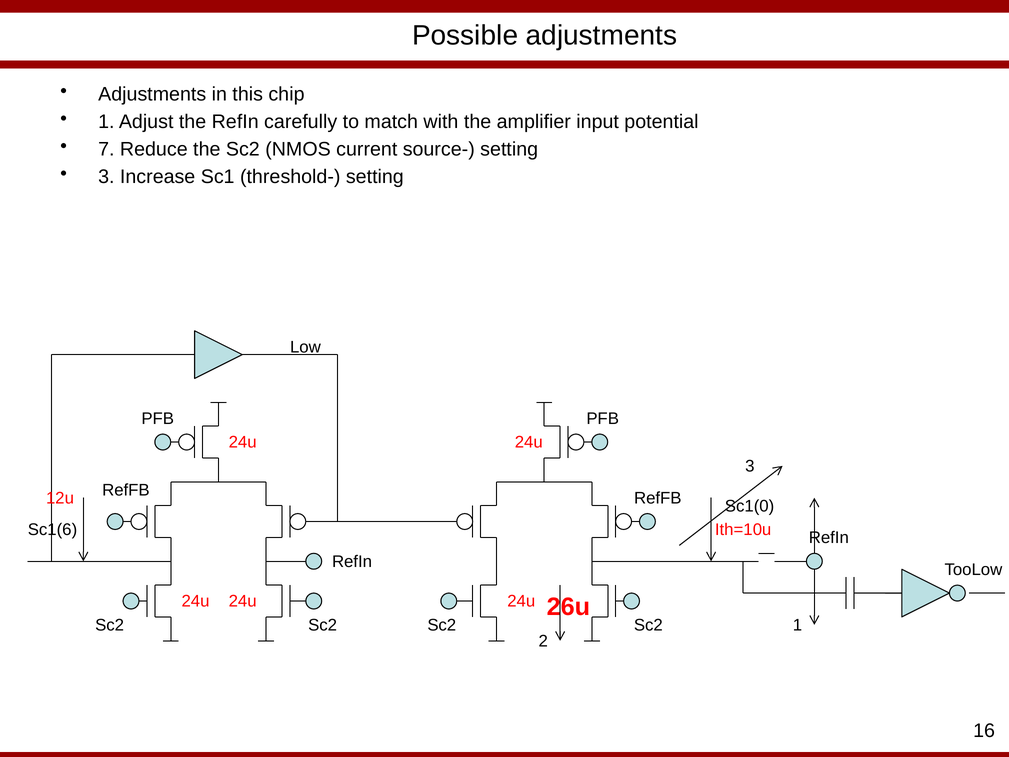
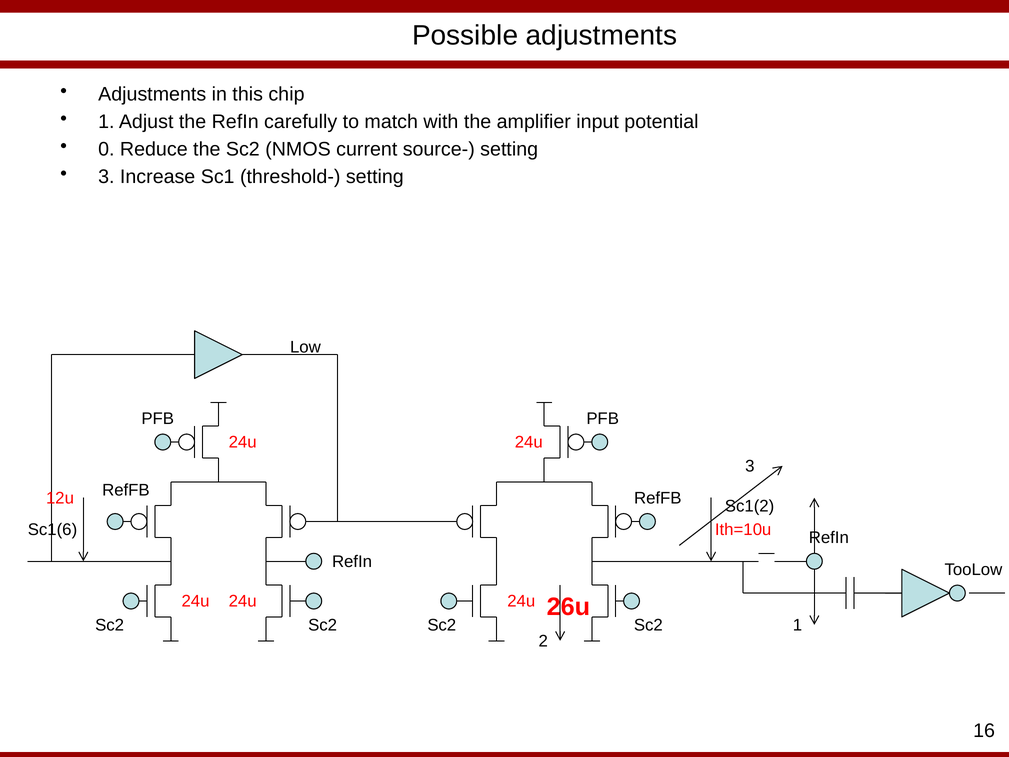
7: 7 -> 0
Sc1(0: Sc1(0 -> Sc1(2
